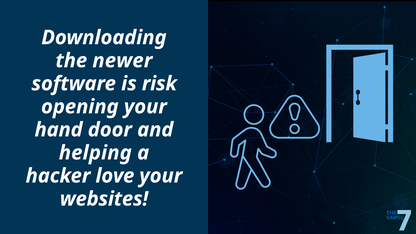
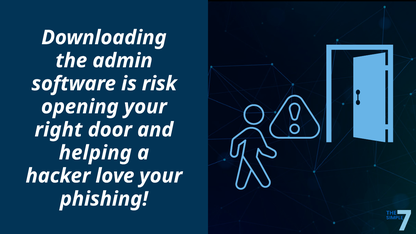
newer: newer -> admin
hand: hand -> right
websites: websites -> phishing
